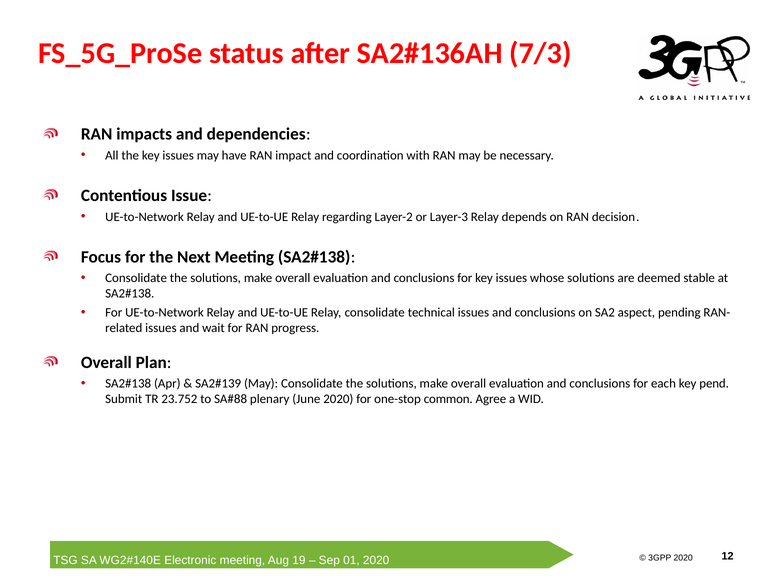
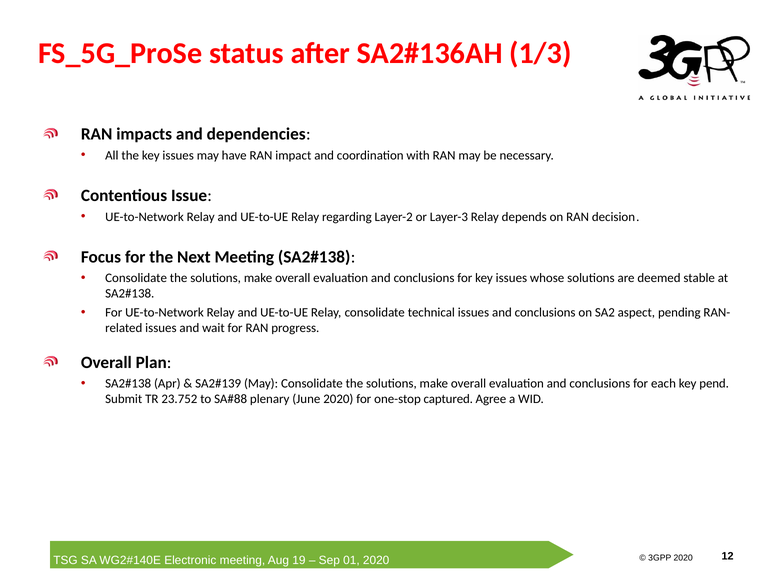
7/3: 7/3 -> 1/3
common: common -> captured
